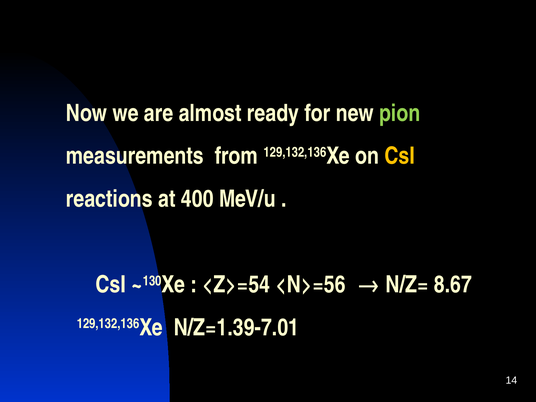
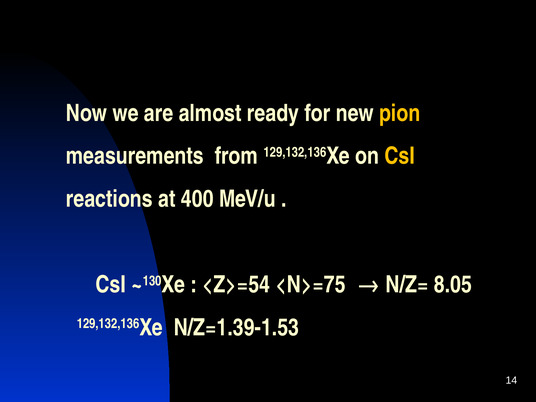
pion colour: light green -> yellow
<N>=56: <N>=56 -> <N>=75
8.67: 8.67 -> 8.05
N/Z=1.39-7.01: N/Z=1.39-7.01 -> N/Z=1.39-1.53
